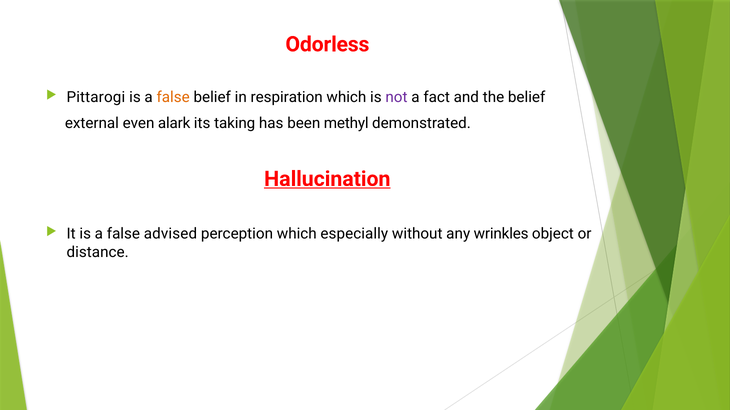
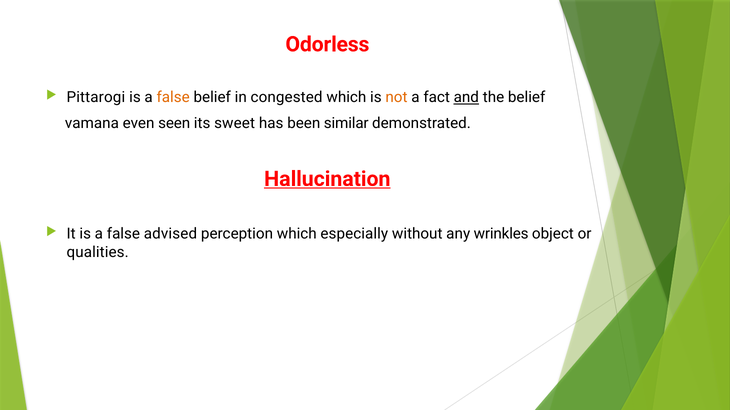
respiration: respiration -> congested
not colour: purple -> orange
and underline: none -> present
external: external -> vamana
alark: alark -> seen
taking: taking -> sweet
methyl: methyl -> similar
distance: distance -> qualities
